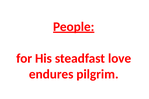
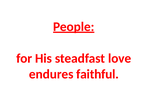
pilgrim: pilgrim -> faithful
